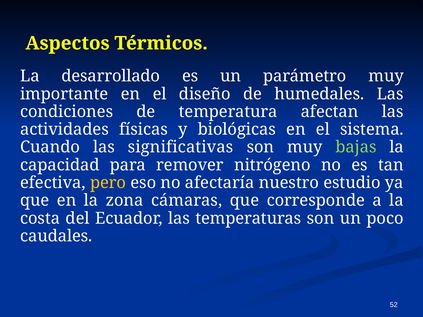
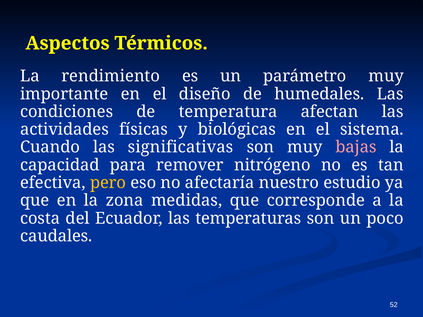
desarrollado: desarrollado -> rendimiento
bajas colour: light green -> pink
cámaras: cámaras -> medidas
